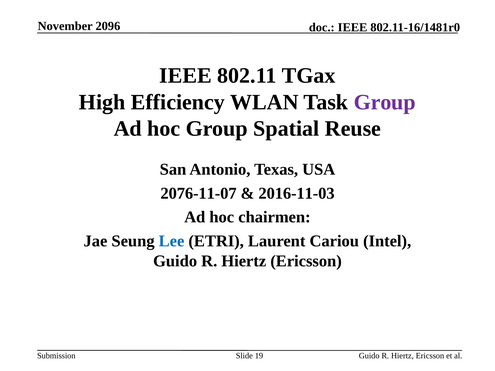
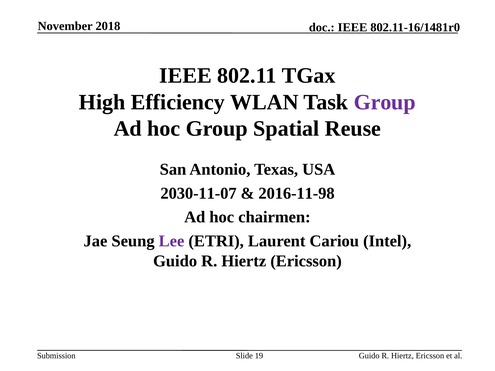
2096: 2096 -> 2018
2076-11-07: 2076-11-07 -> 2030-11-07
2016-11-03: 2016-11-03 -> 2016-11-98
Lee colour: blue -> purple
